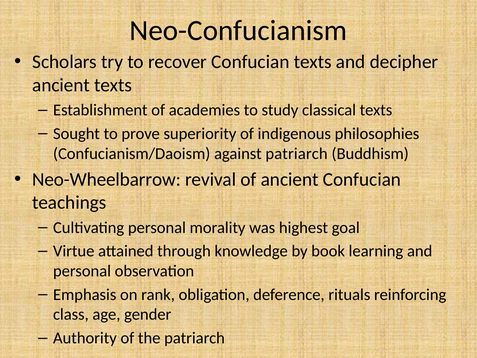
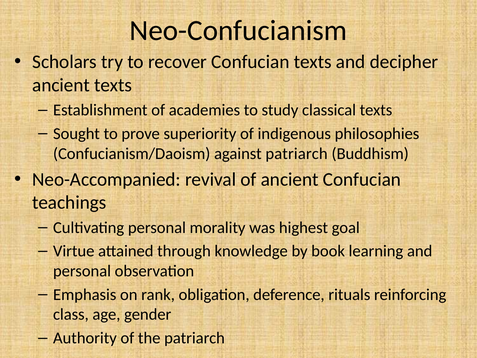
Neo-Wheelbarrow: Neo-Wheelbarrow -> Neo-Accompanied
